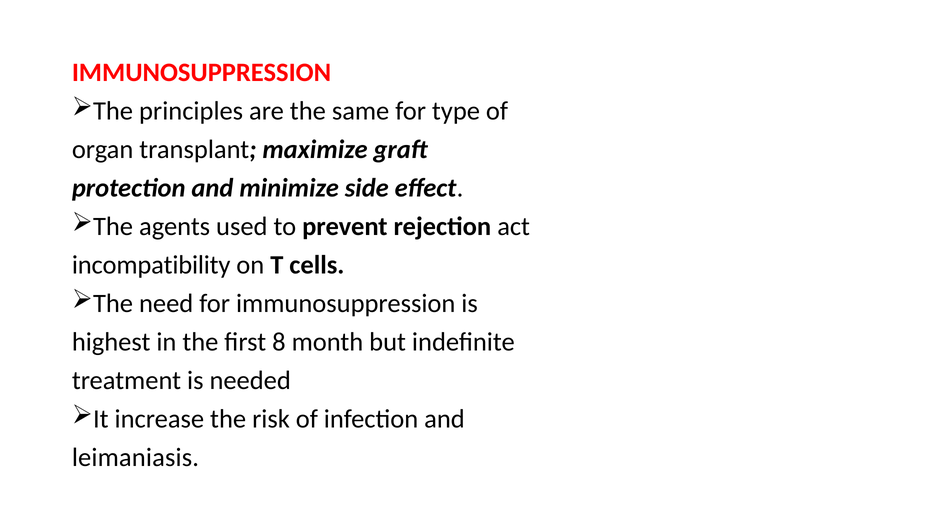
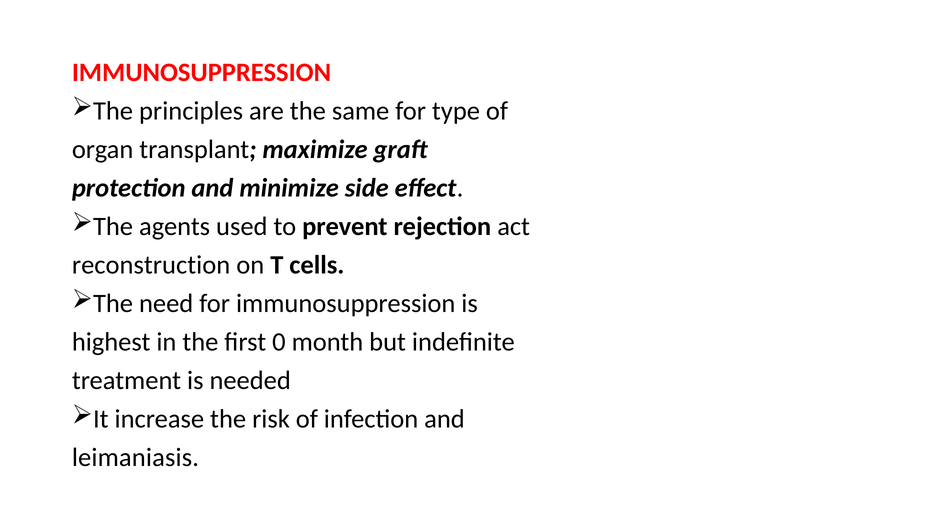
incompatibility: incompatibility -> reconstruction
8: 8 -> 0
